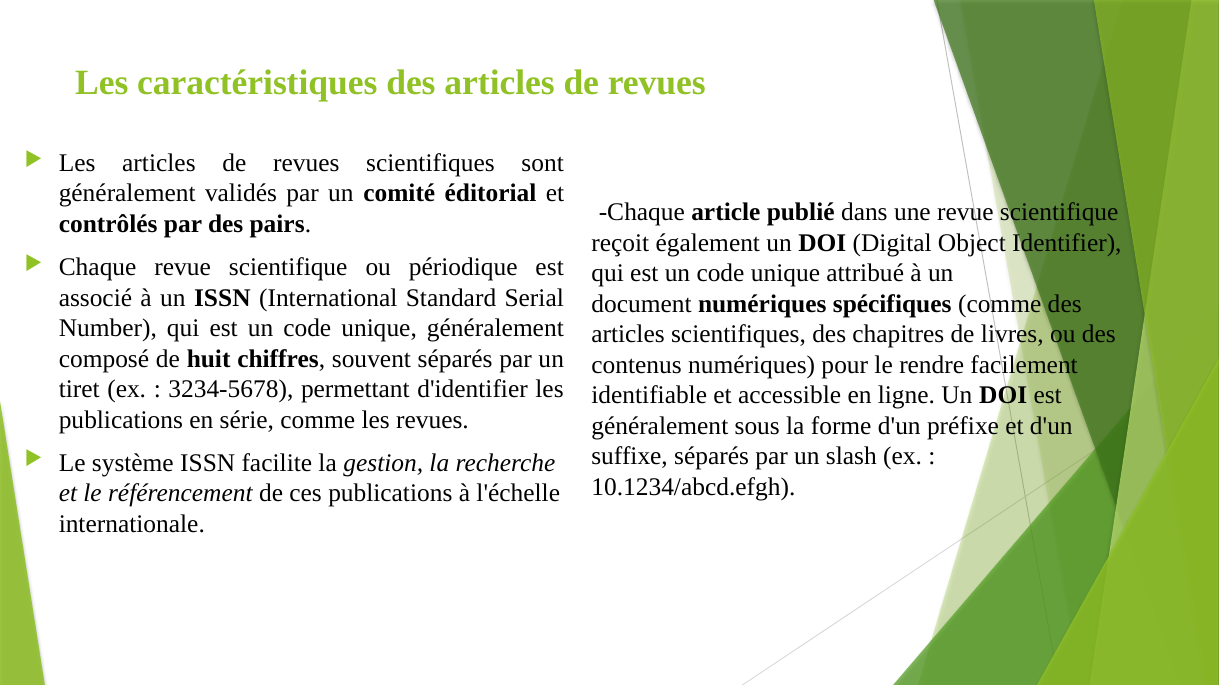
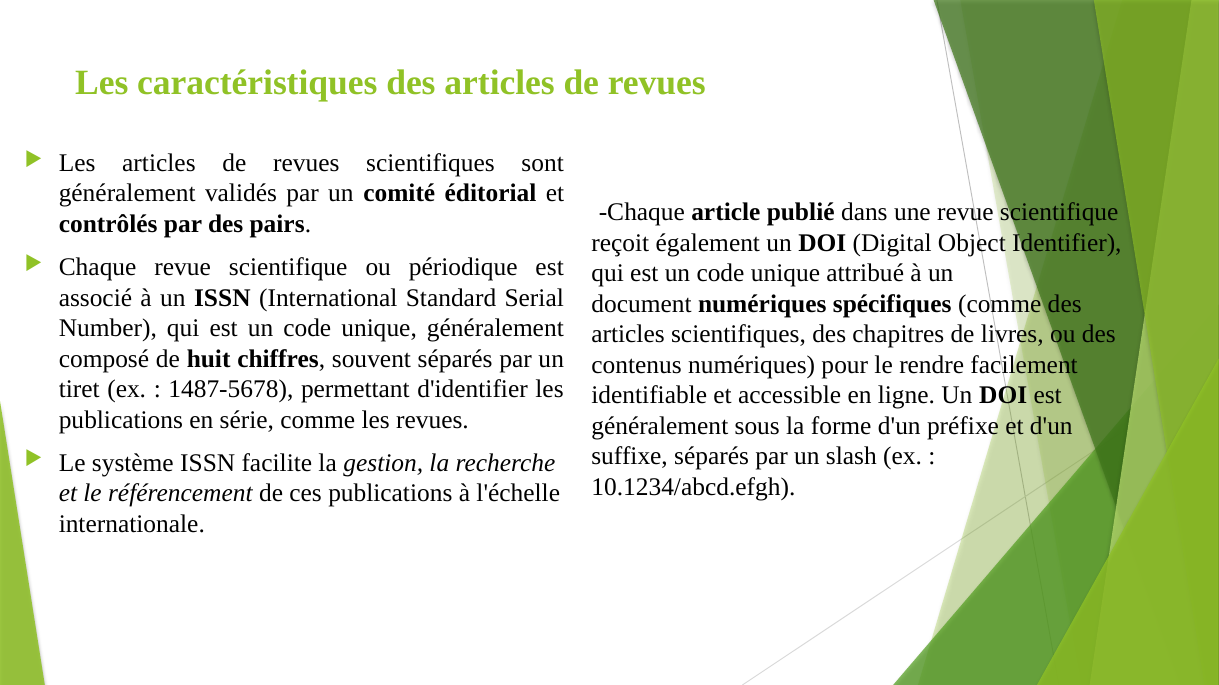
3234-5678: 3234-5678 -> 1487-5678
